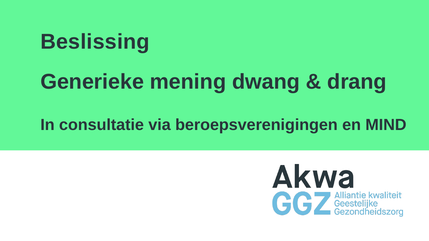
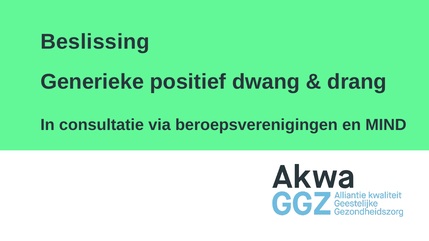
mening: mening -> positief
